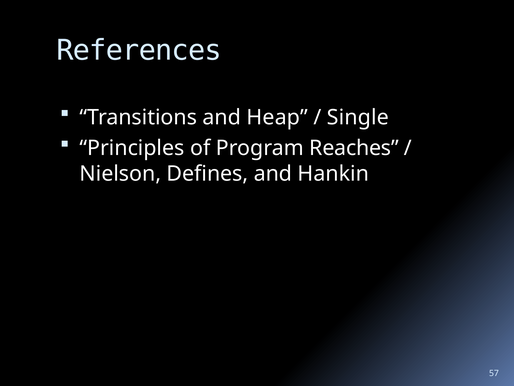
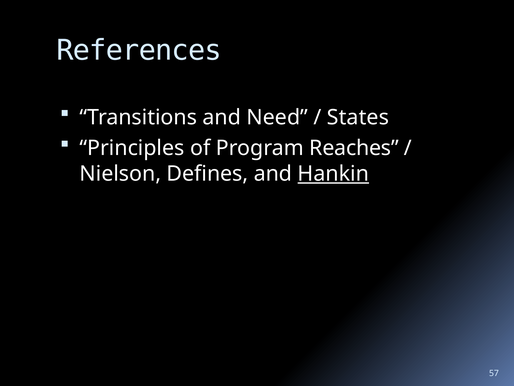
Heap: Heap -> Need
Single: Single -> States
Hankin underline: none -> present
